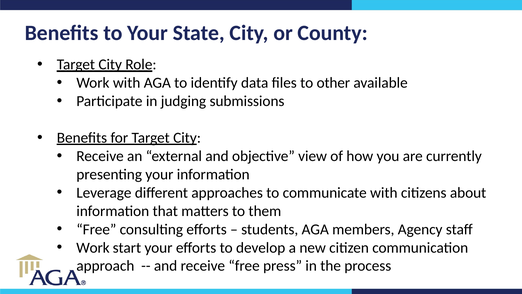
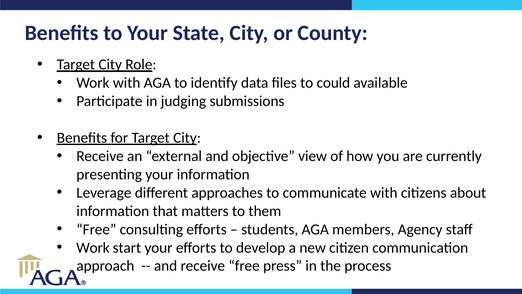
other: other -> could
